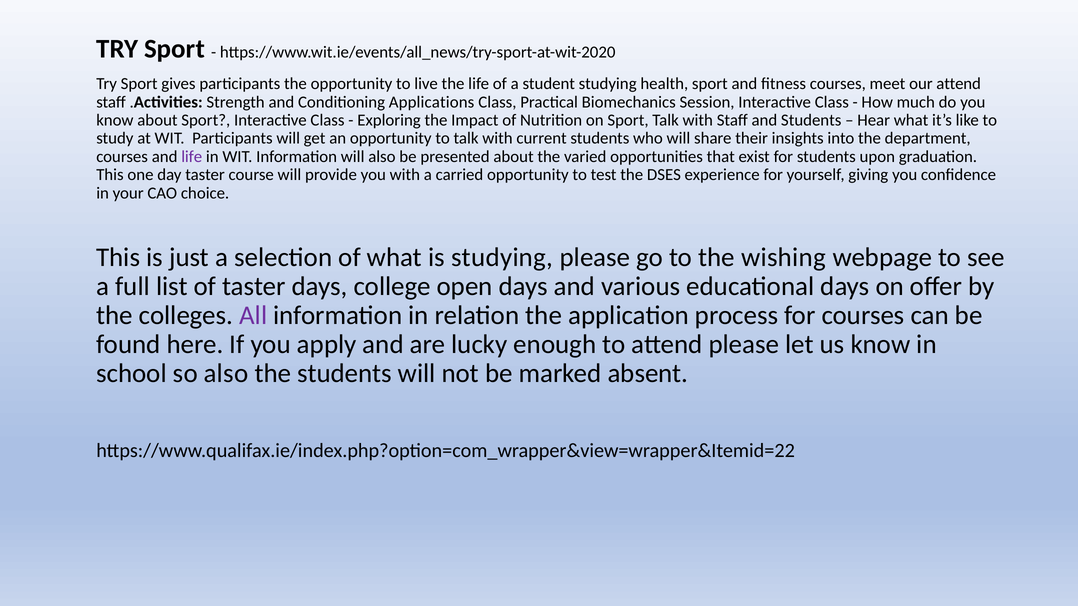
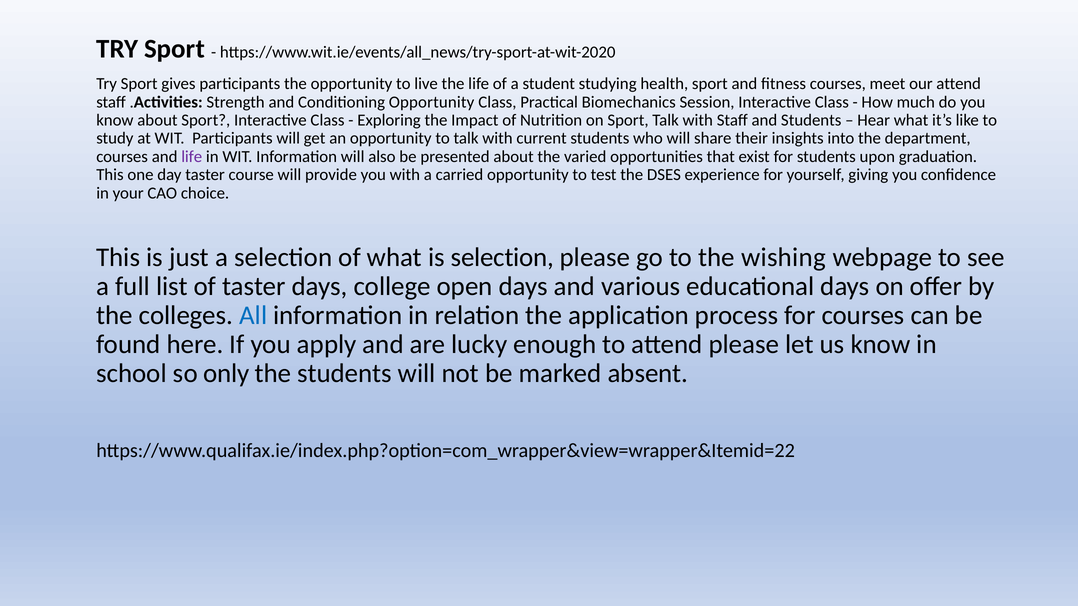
Conditioning Applications: Applications -> Opportunity
is studying: studying -> selection
All colour: purple -> blue
so also: also -> only
